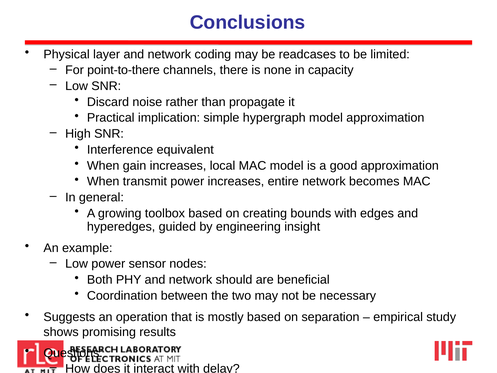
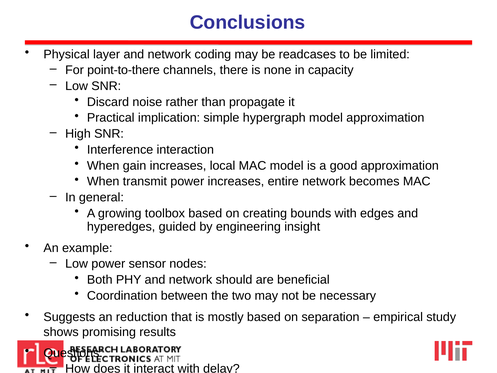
equivalent: equivalent -> interaction
operation: operation -> reduction
